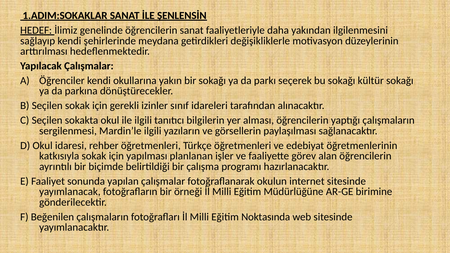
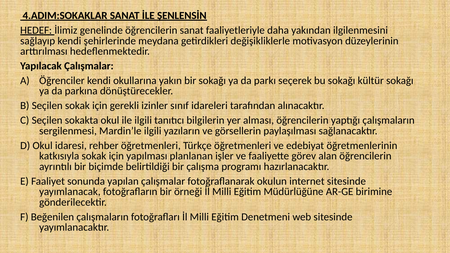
1.ADIM:SOKAKLAR: 1.ADIM:SOKAKLAR -> 4.ADIM:SOKAKLAR
Noktasında: Noktasında -> Denetmeni
